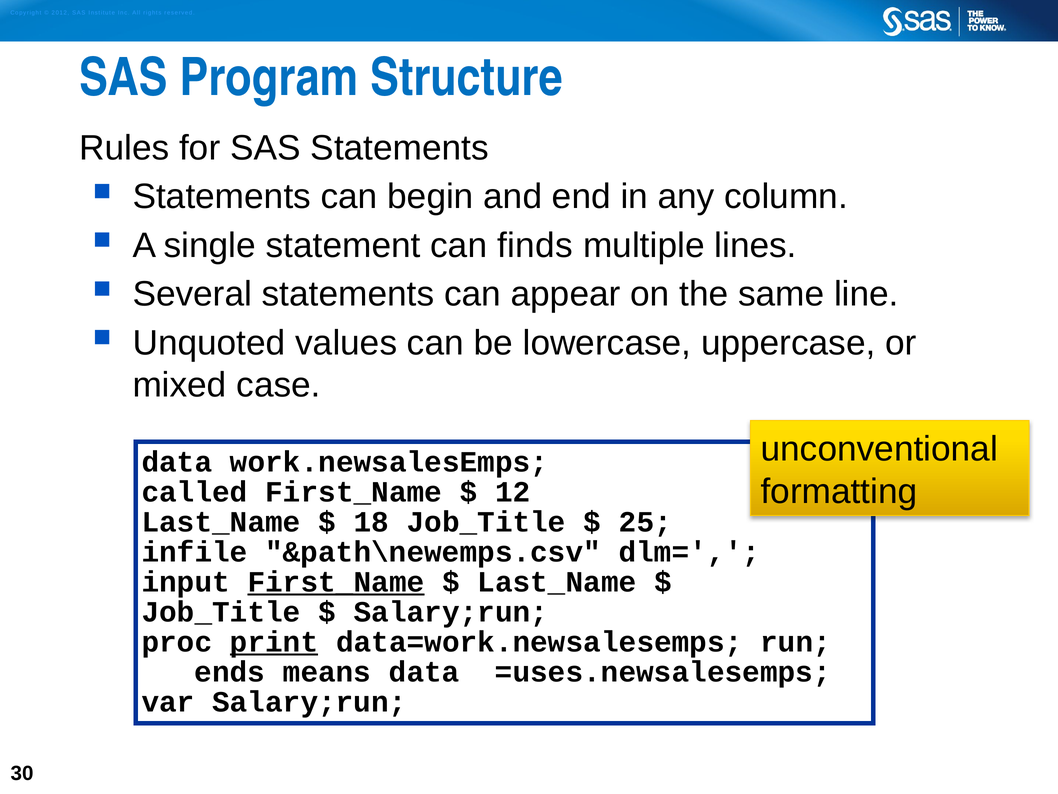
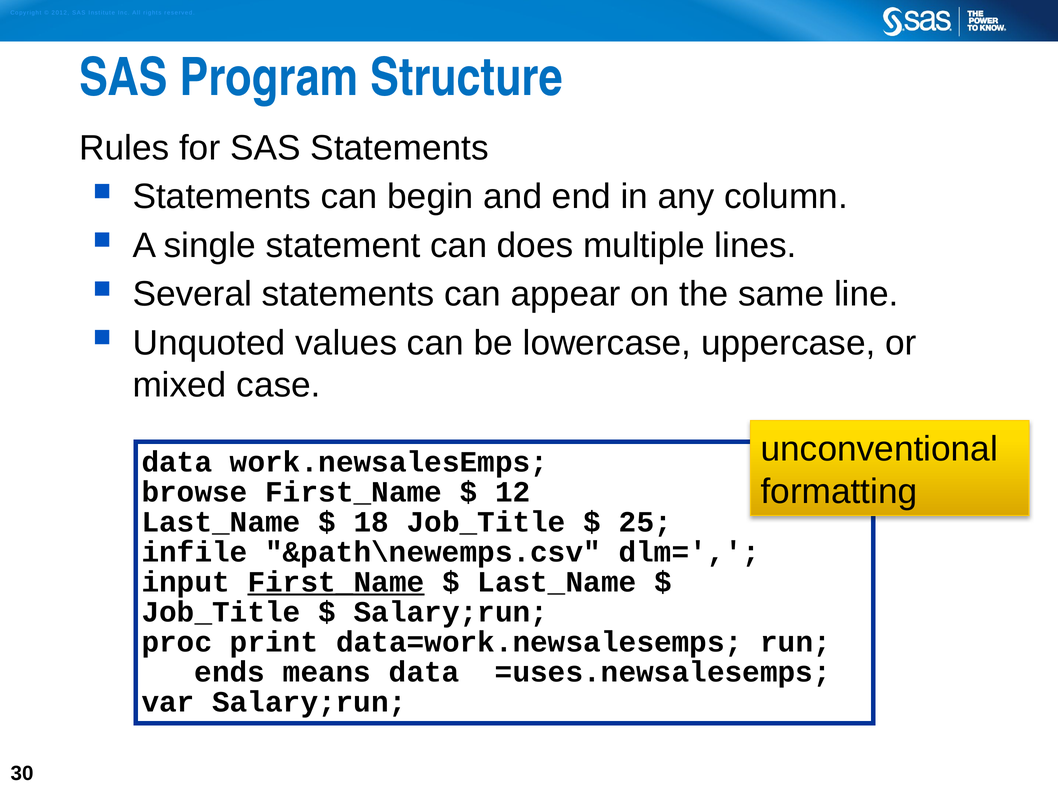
finds: finds -> does
called: called -> browse
print underline: present -> none
